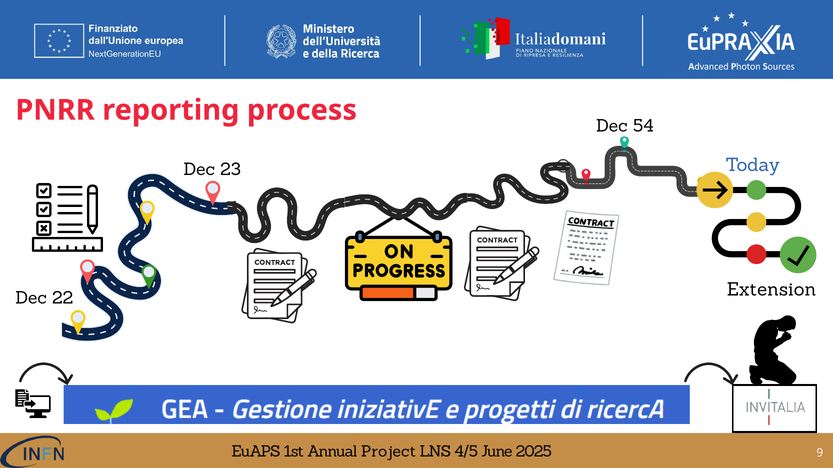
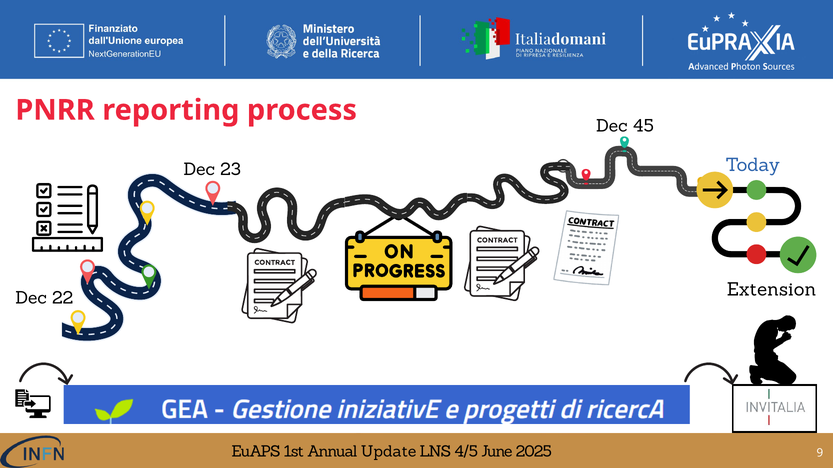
54: 54 -> 45
Project: Project -> Update
